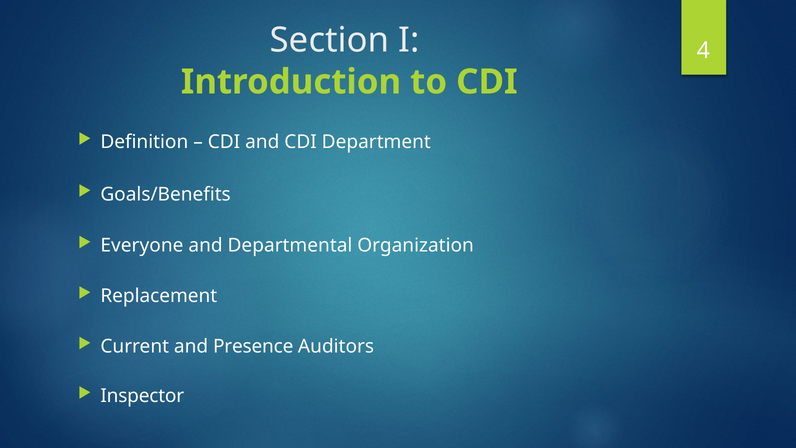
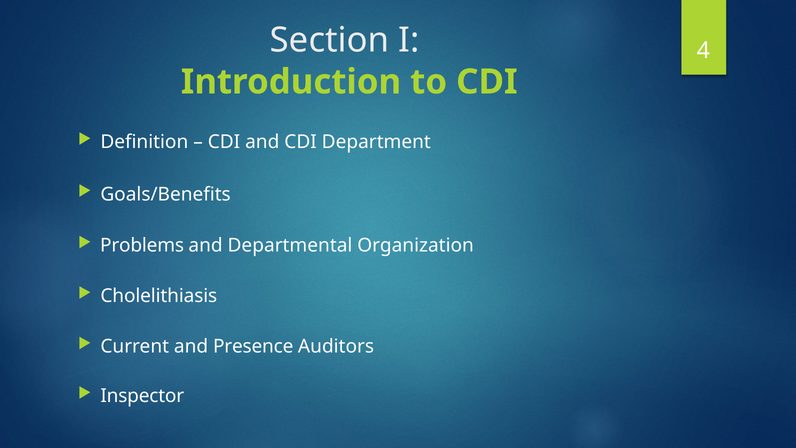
Everyone: Everyone -> Problems
Replacement: Replacement -> Cholelithiasis
